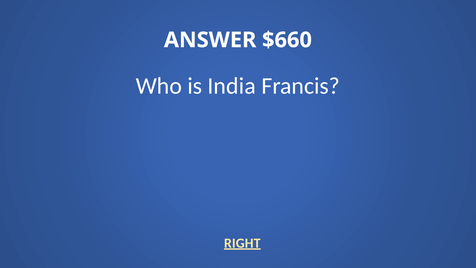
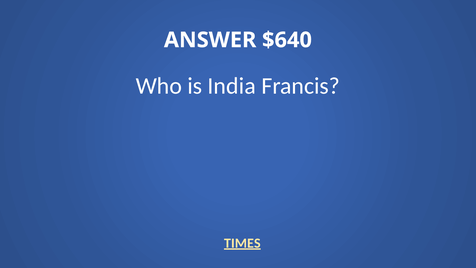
$660: $660 -> $640
RIGHT: RIGHT -> TIMES
